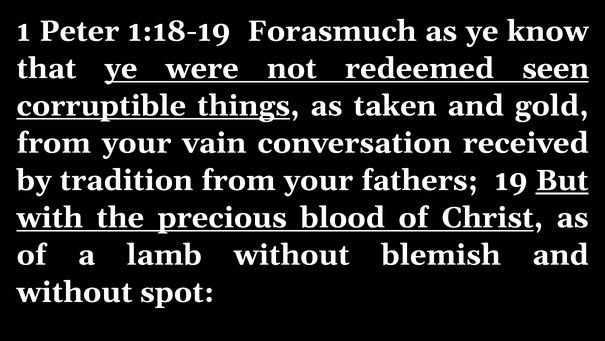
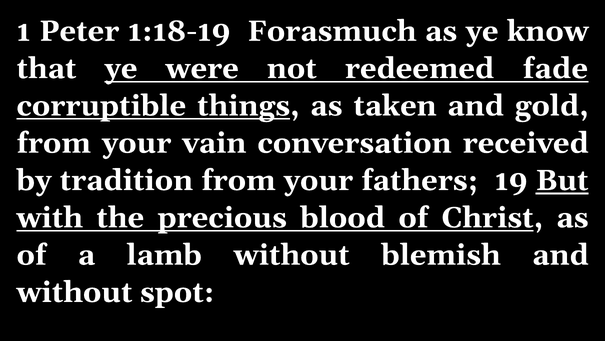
seen: seen -> fade
